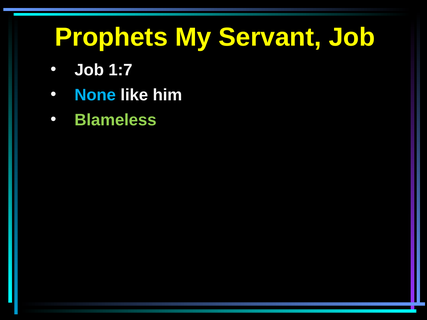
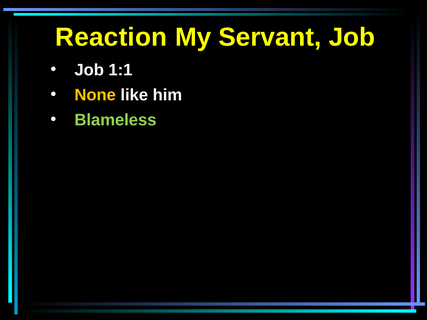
Prophets: Prophets -> Reaction
1:7: 1:7 -> 1:1
None colour: light blue -> yellow
